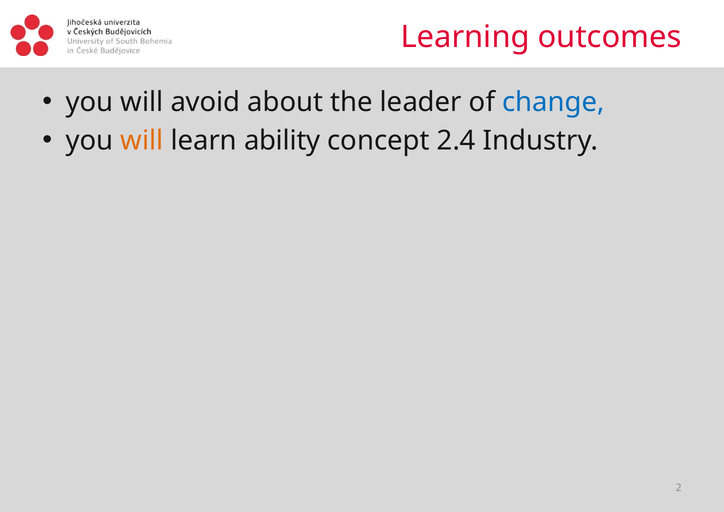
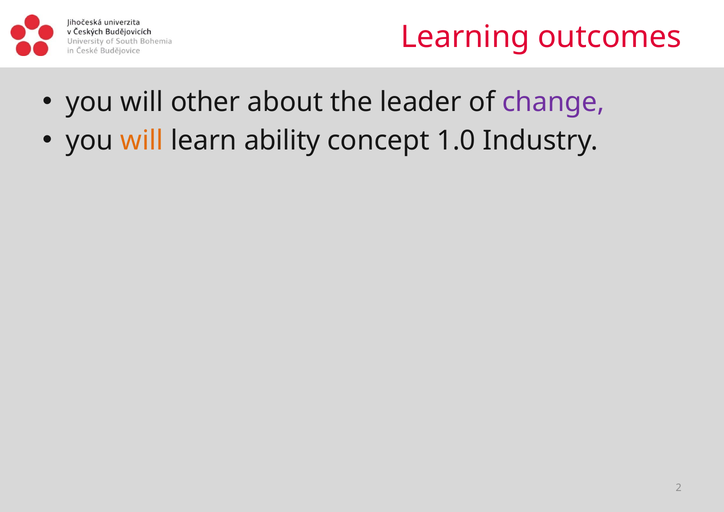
avoid: avoid -> other
change colour: blue -> purple
2.4: 2.4 -> 1.0
